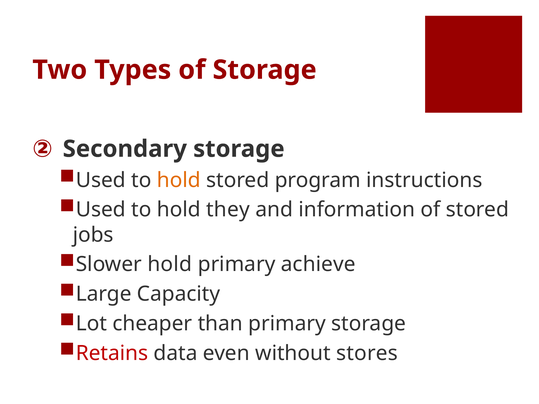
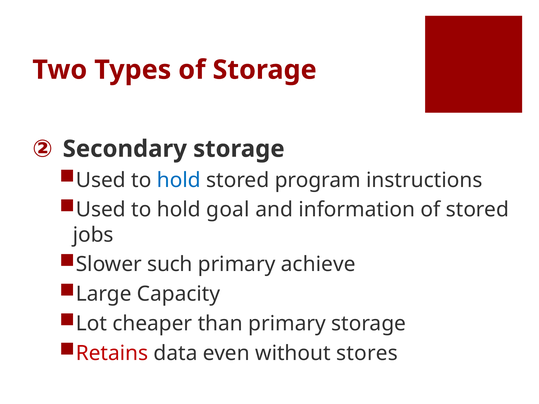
hold at (179, 180) colour: orange -> blue
they: they -> goal
Slower hold: hold -> such
